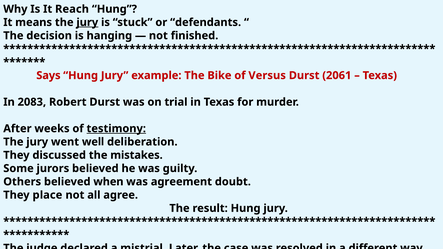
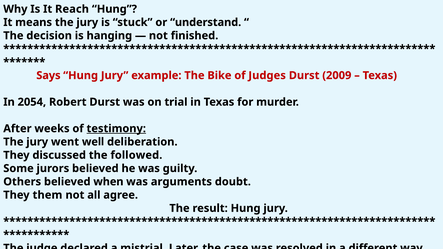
jury at (87, 22) underline: present -> none
defendants: defendants -> understand
Versus: Versus -> Judges
2061: 2061 -> 2009
2083: 2083 -> 2054
mistakes: mistakes -> followed
agreement: agreement -> arguments
place: place -> them
